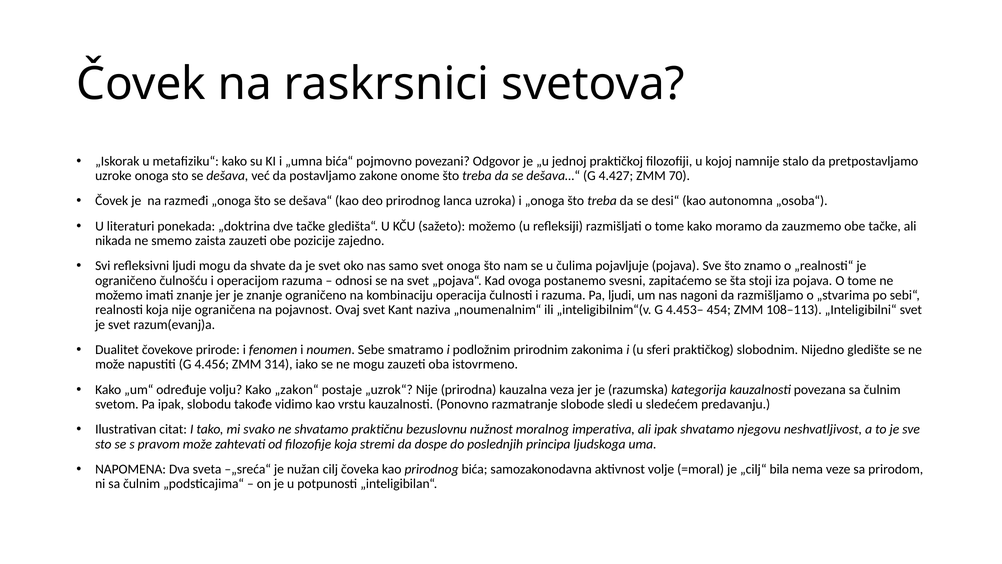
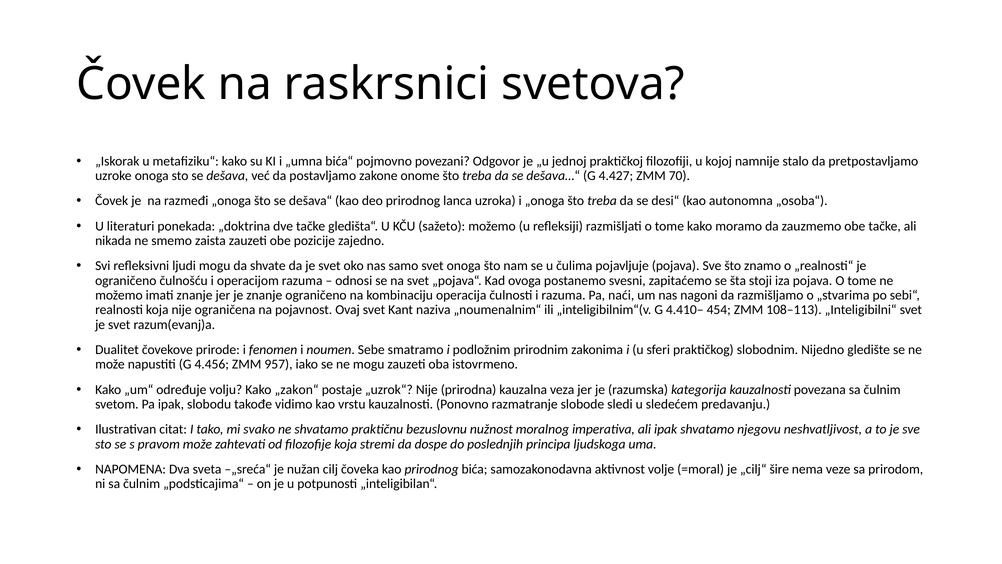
Pa ljudi: ljudi -> naći
4.453–: 4.453– -> 4.410–
314: 314 -> 957
bila: bila -> šire
